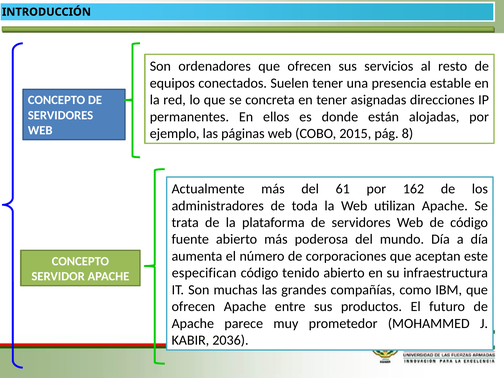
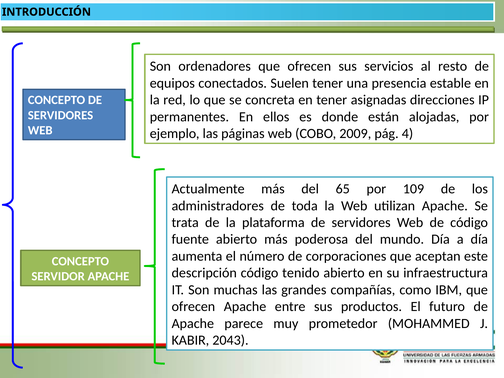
2015: 2015 -> 2009
8: 8 -> 4
61: 61 -> 65
162: 162 -> 109
especifican: especifican -> descripción
2036: 2036 -> 2043
